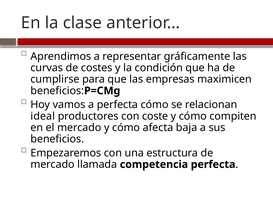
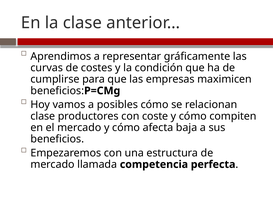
a perfecta: perfecta -> posibles
ideal at (43, 116): ideal -> clase
